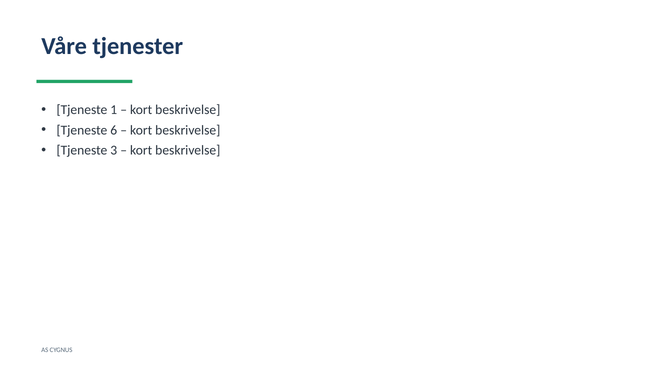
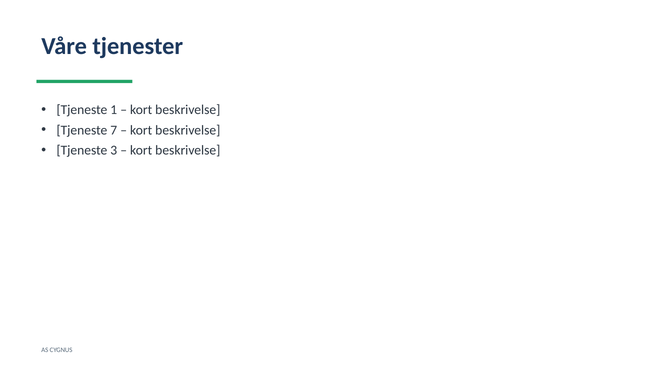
6: 6 -> 7
